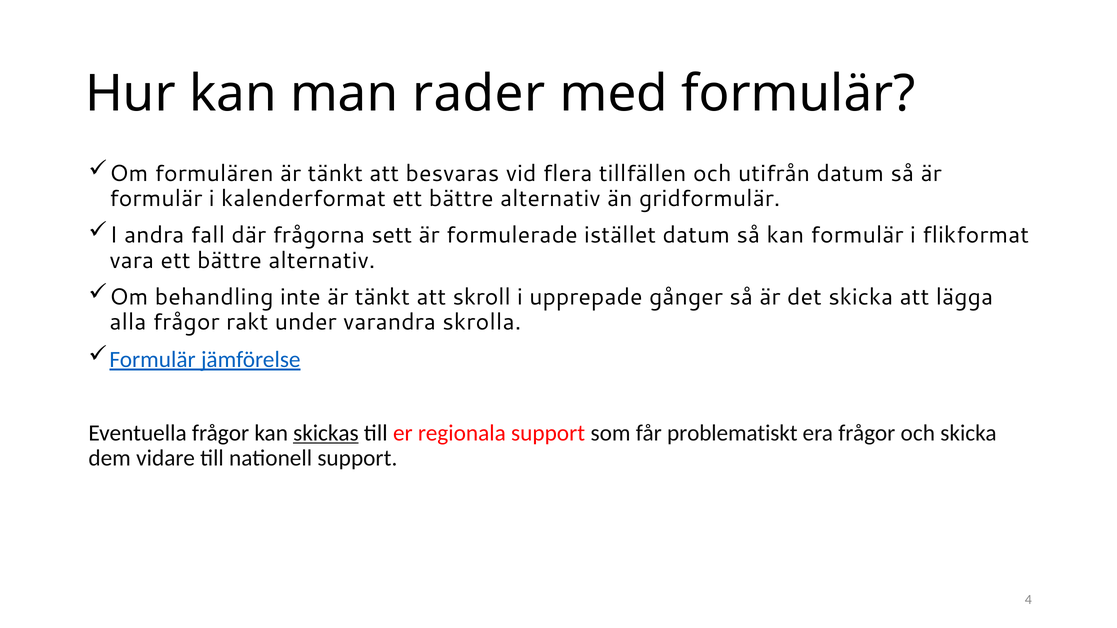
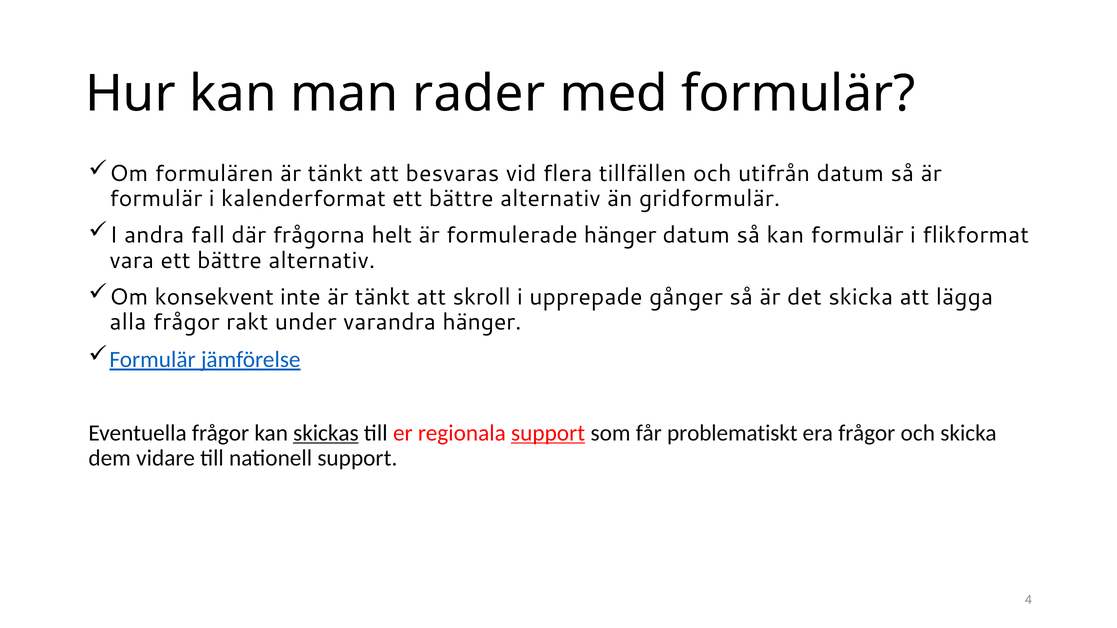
sett: sett -> helt
formulerade istället: istället -> hänger
behandling: behandling -> konsekvent
varandra skrolla: skrolla -> hänger
support at (548, 433) underline: none -> present
